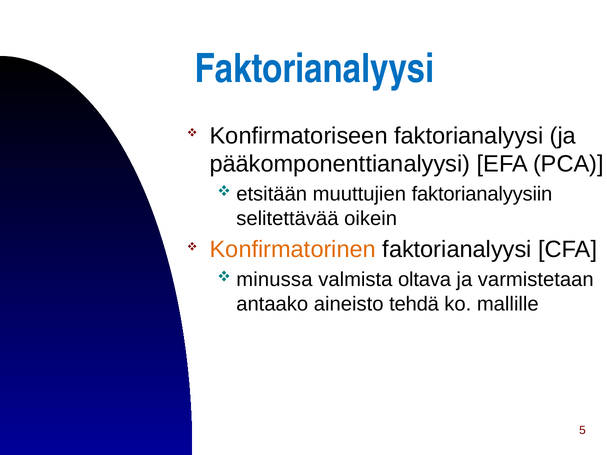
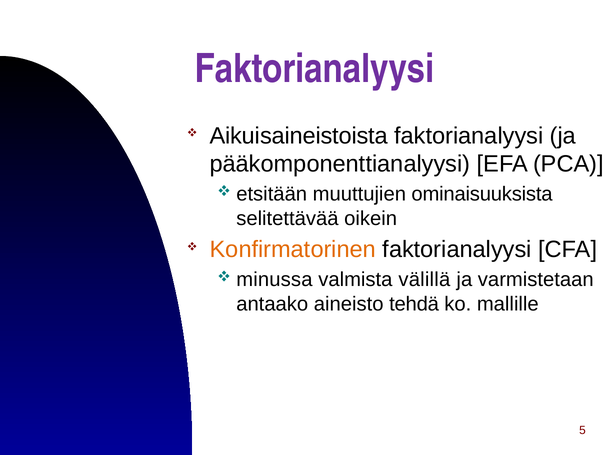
Faktorianalyysi at (315, 69) colour: blue -> purple
Konfirmatoriseen: Konfirmatoriseen -> Aikuisaineistoista
faktorianalyysiin: faktorianalyysiin -> ominaisuuksista
oltava: oltava -> välillä
